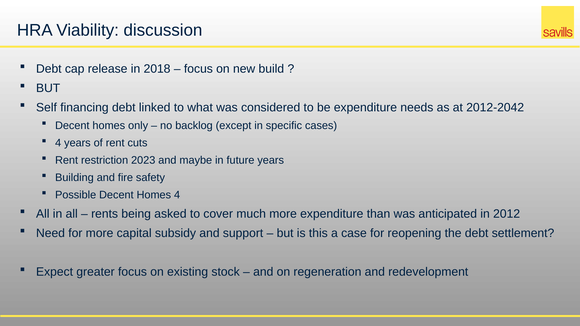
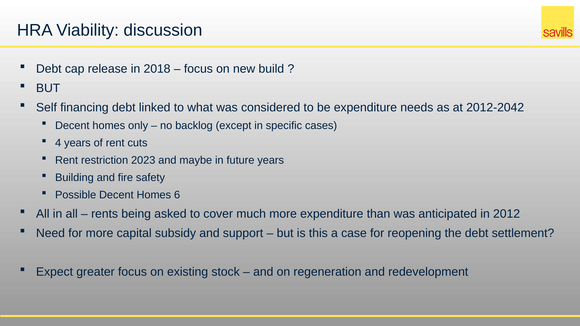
Homes 4: 4 -> 6
